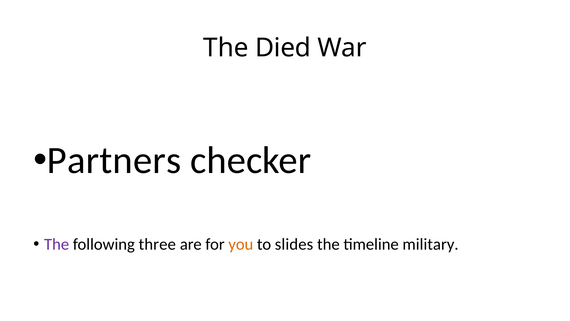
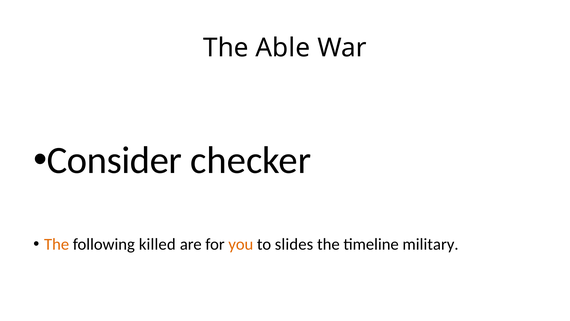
Died: Died -> Able
Partners: Partners -> Consider
The at (57, 244) colour: purple -> orange
three: three -> killed
